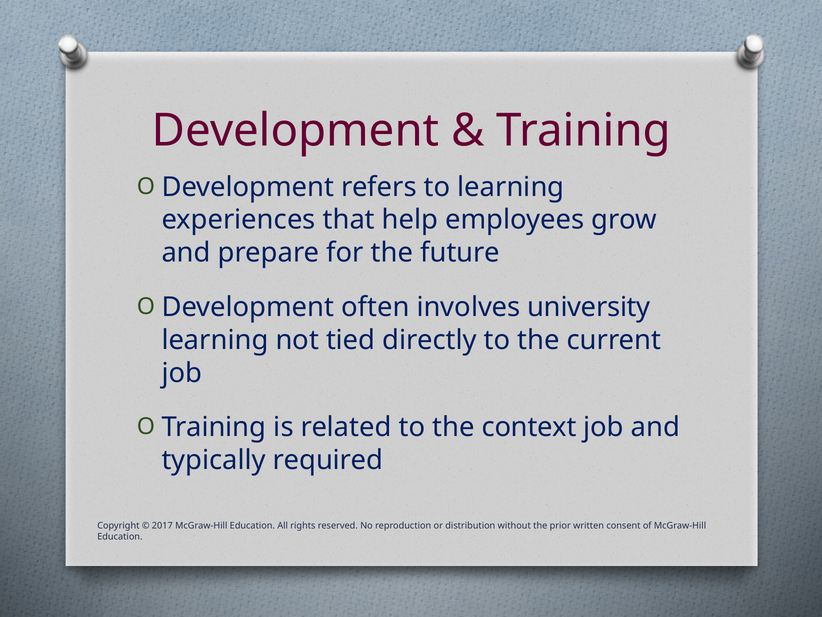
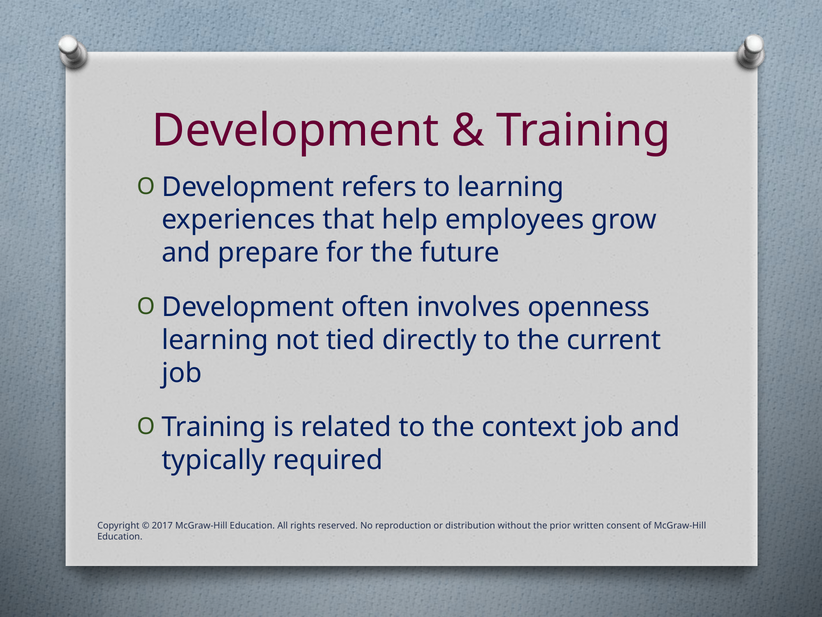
university: university -> openness
